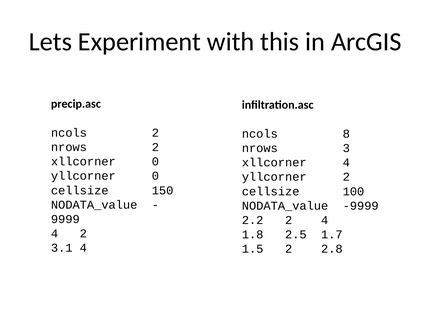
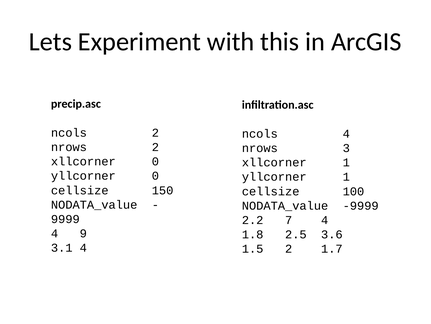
ncols 8: 8 -> 4
xllcorner 4: 4 -> 1
yllcorner 2: 2 -> 1
2.2 2: 2 -> 7
4 2: 2 -> 9
1.7: 1.7 -> 3.6
2.8: 2.8 -> 1.7
